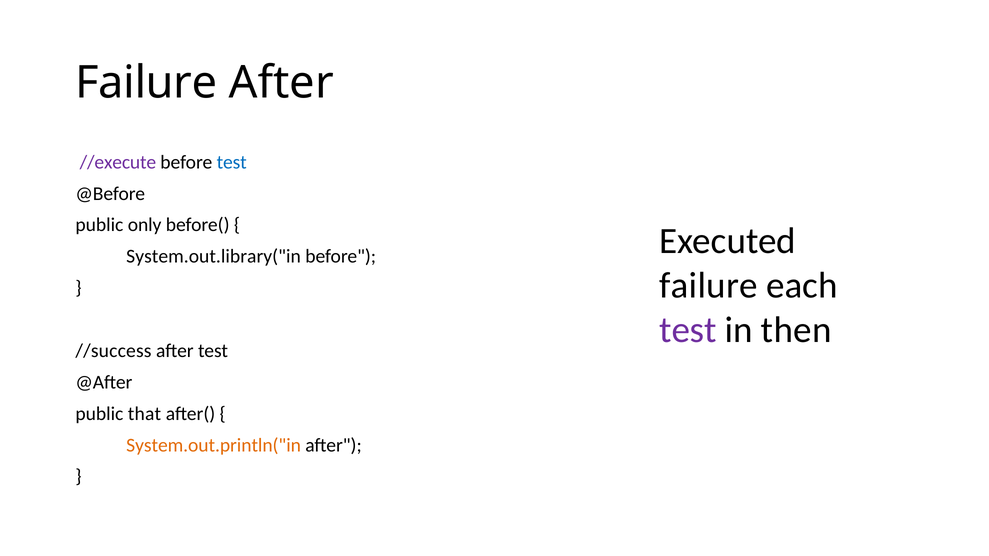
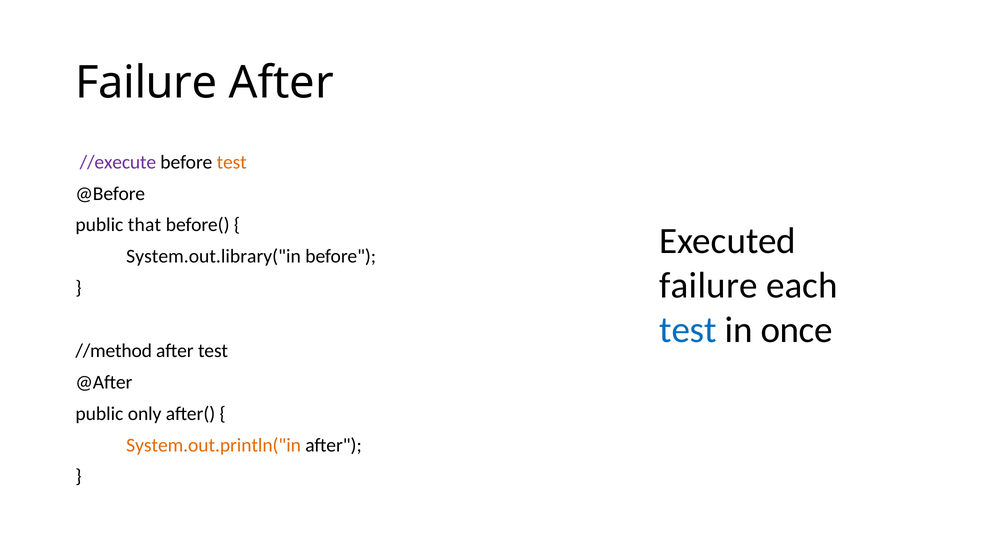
test at (232, 162) colour: blue -> orange
only: only -> that
test at (688, 330) colour: purple -> blue
then: then -> once
//success: //success -> //method
that: that -> only
